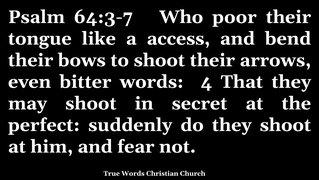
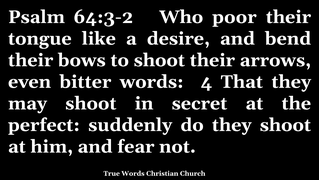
64:3-7: 64:3-7 -> 64:3-2
access: access -> desire
